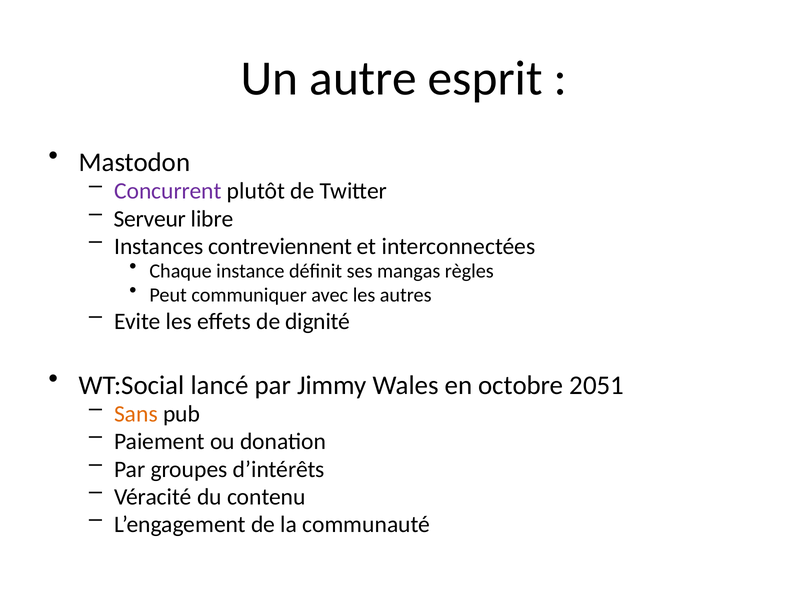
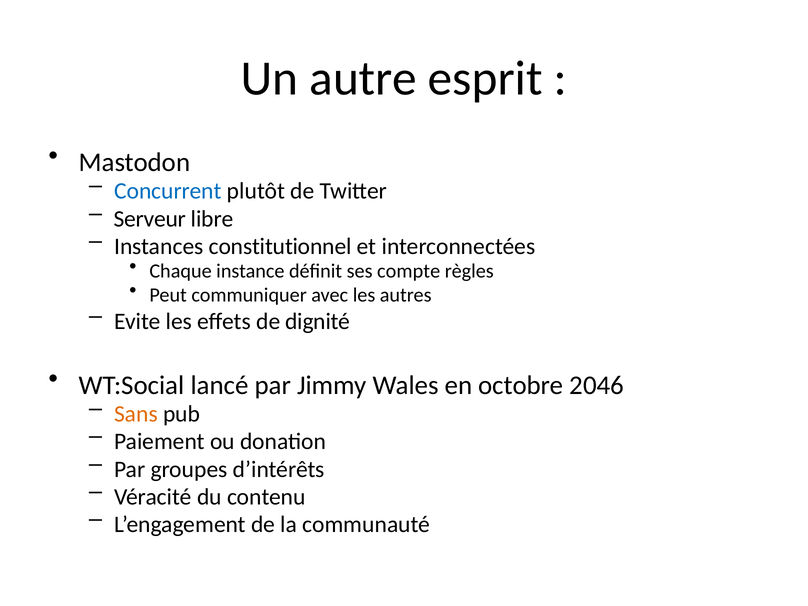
Concurrent colour: purple -> blue
contreviennent: contreviennent -> constitutionnel
mangas: mangas -> compte
2051: 2051 -> 2046
